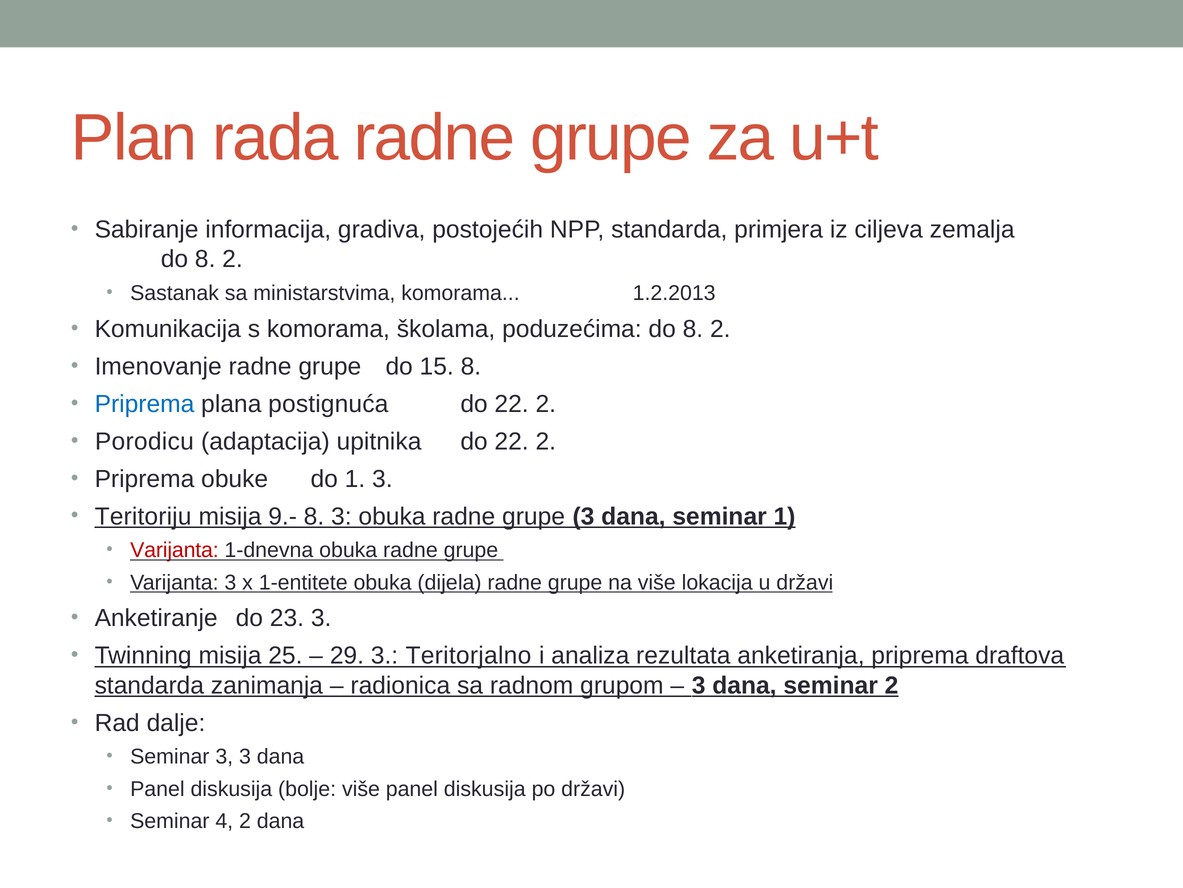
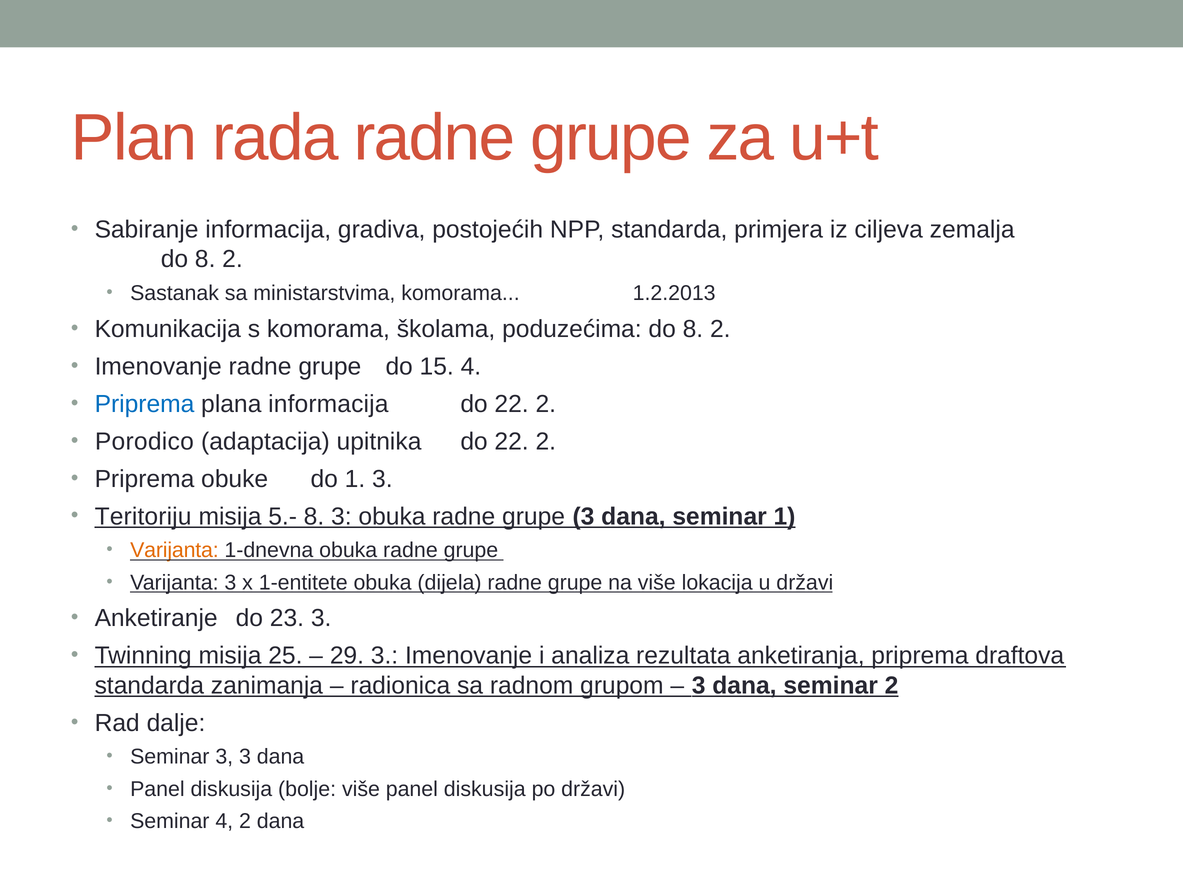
15 8: 8 -> 4
plana postignuća: postignuća -> informacija
Porodicu: Porodicu -> Porodico
9.-: 9.- -> 5.-
Varijanta at (174, 550) colour: red -> orange
3 Teritorjalno: Teritorjalno -> Imenovanje
